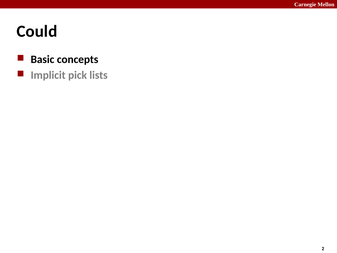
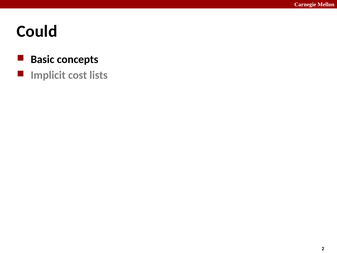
pick: pick -> cost
